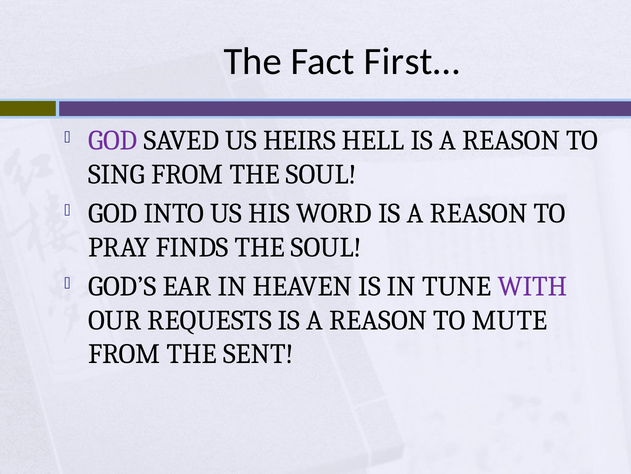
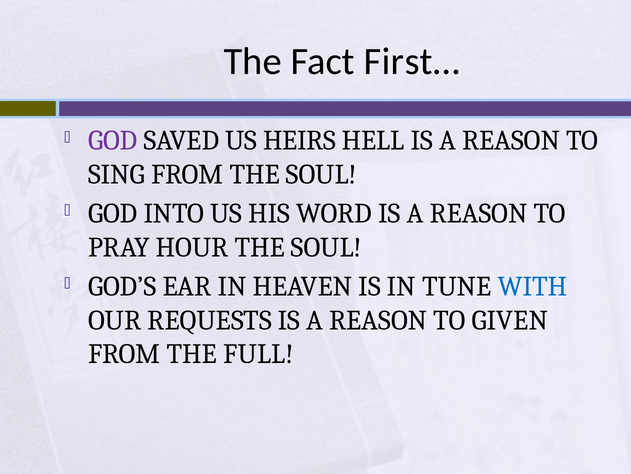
FINDS: FINDS -> HOUR
WITH colour: purple -> blue
MUTE: MUTE -> GIVEN
SENT: SENT -> FULL
